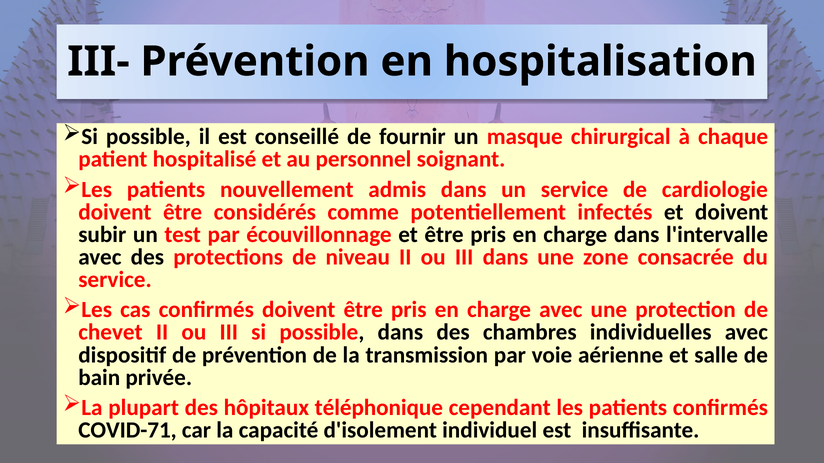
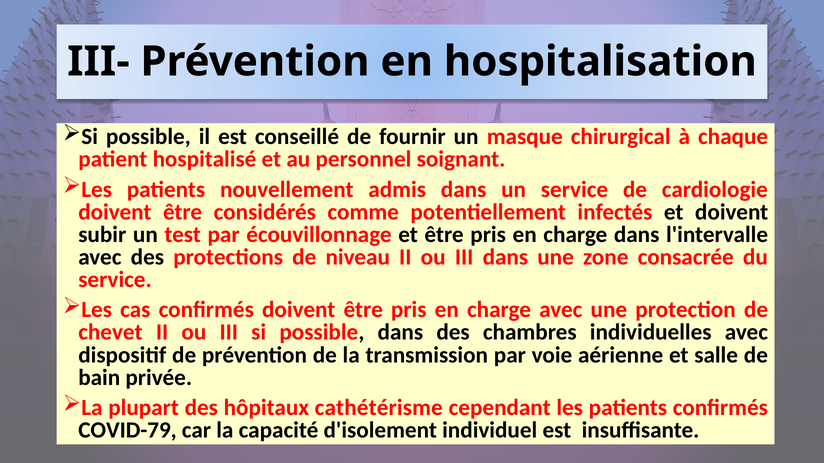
téléphonique: téléphonique -> cathétérisme
COVID-71: COVID-71 -> COVID-79
